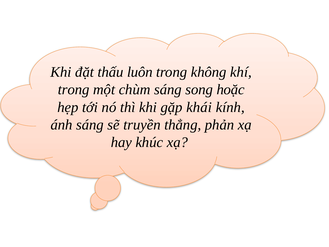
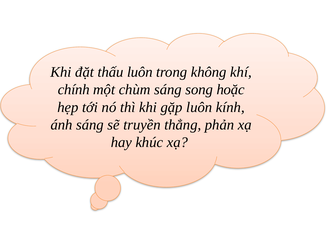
trong at (74, 90): trong -> chính
gặp khái: khái -> luôn
